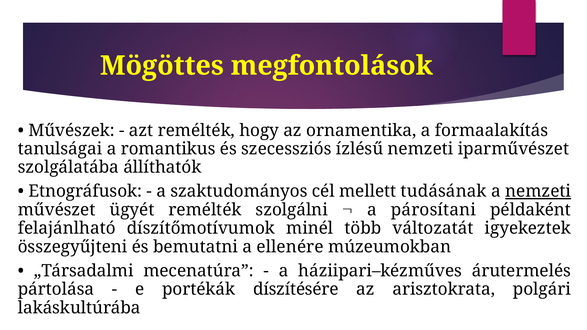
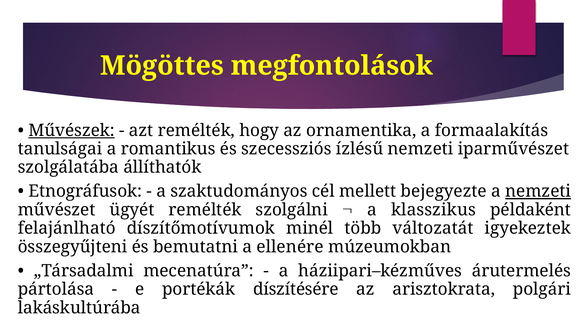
Művészek underline: none -> present
tudásának: tudásának -> bejegyezte
párosítani: párosítani -> klasszikus
